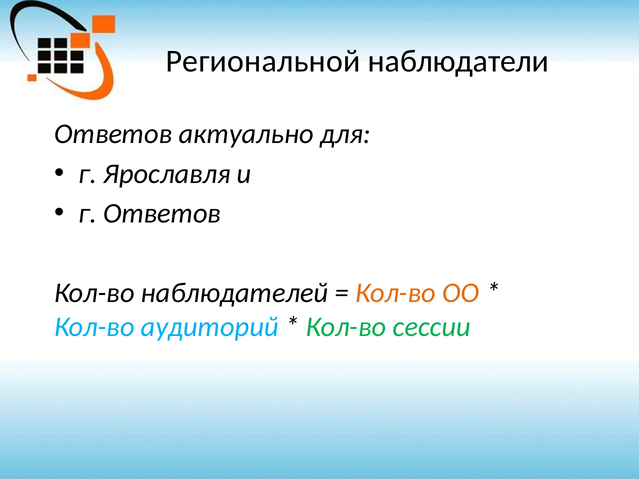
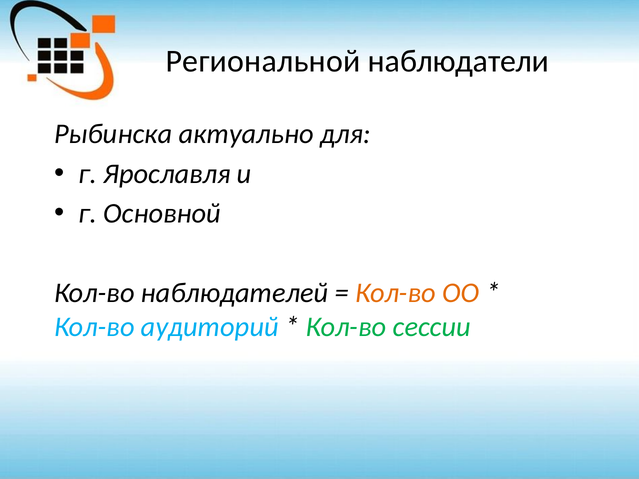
Ответов at (113, 134): Ответов -> Рыбинска
г Ответов: Ответов -> Основной
